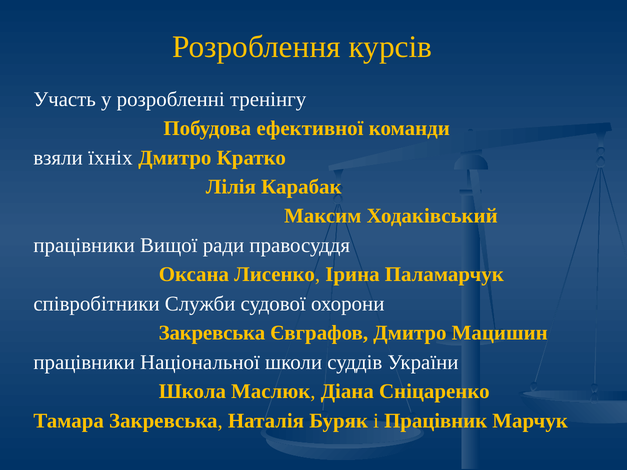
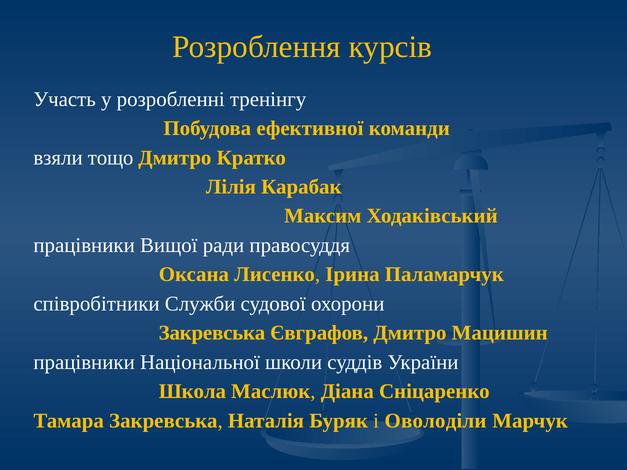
їхніх: їхніх -> тощо
Працівник: Працівник -> Оволоділи
